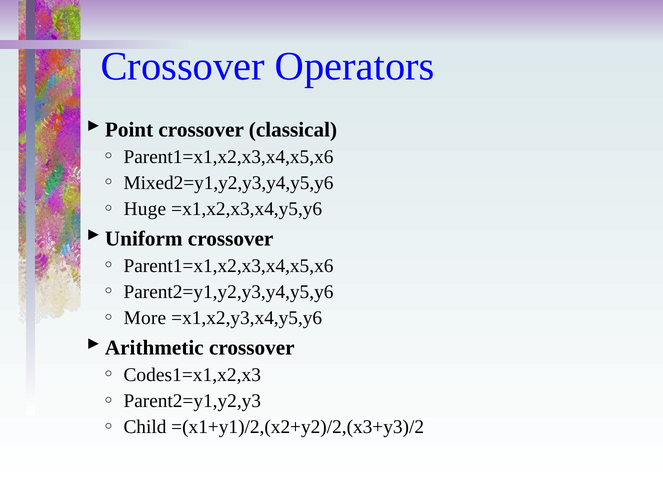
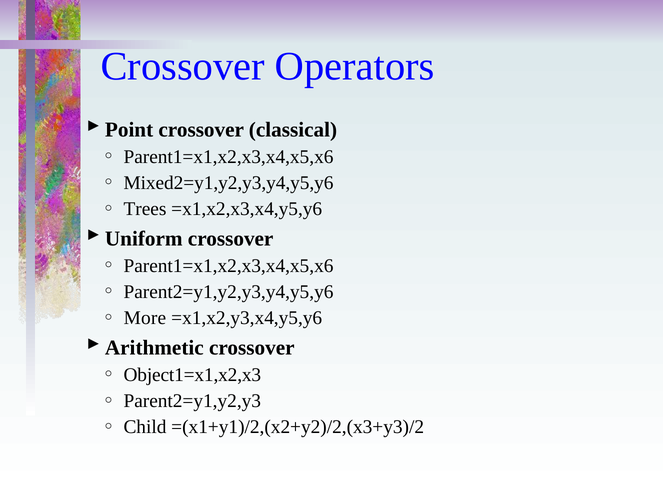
Huge: Huge -> Trees
Codes1=x1,x2,x3: Codes1=x1,x2,x3 -> Object1=x1,x2,x3
